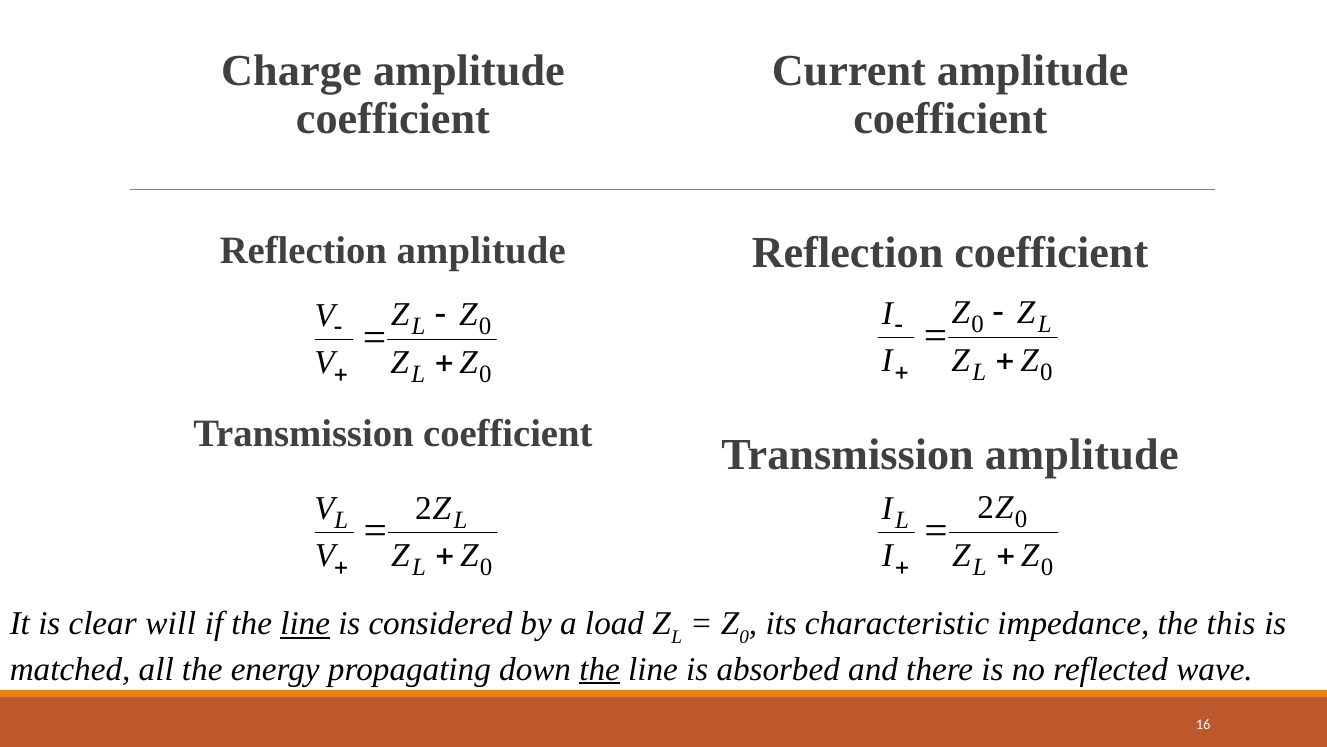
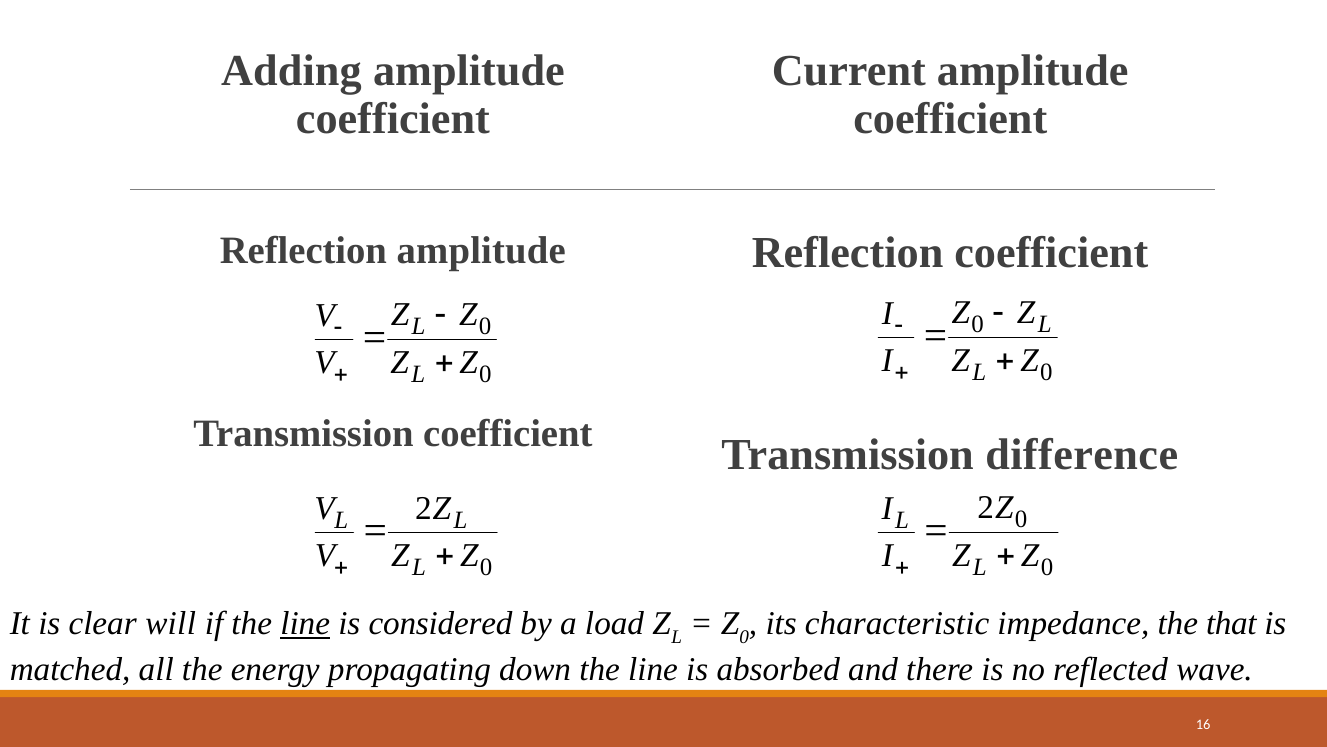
Charge: Charge -> Adding
Transmission amplitude: amplitude -> difference
this: this -> that
the at (600, 669) underline: present -> none
